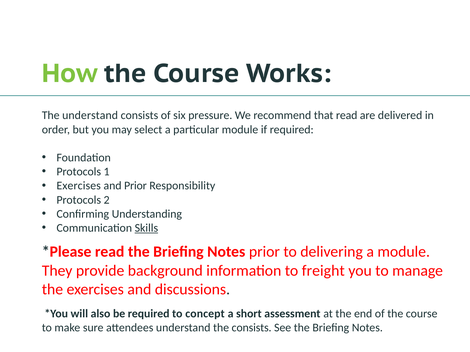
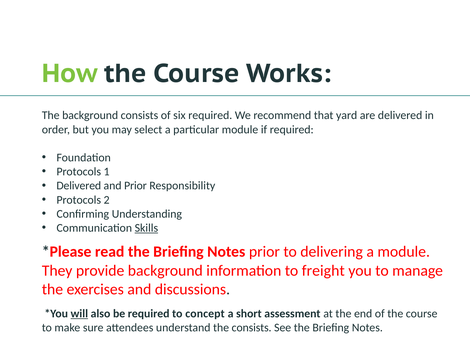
The understand: understand -> background
six pressure: pressure -> required
that read: read -> yard
Exercises at (79, 186): Exercises -> Delivered
will underline: none -> present
